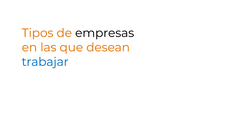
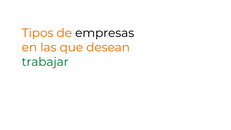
trabajar colour: blue -> green
